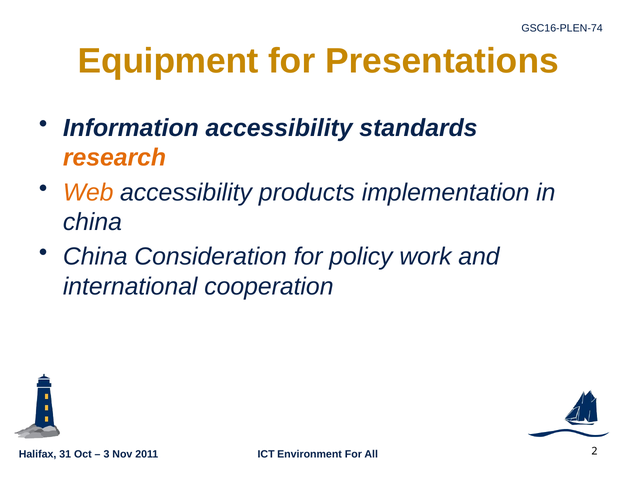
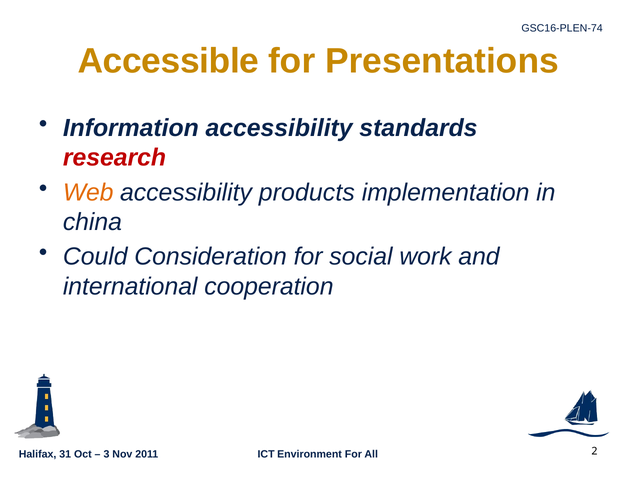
Equipment: Equipment -> Accessible
research colour: orange -> red
China at (95, 257): China -> Could
policy: policy -> social
